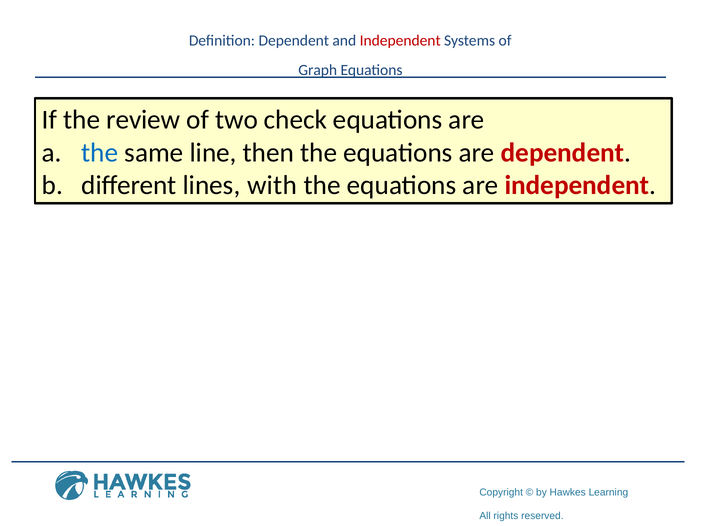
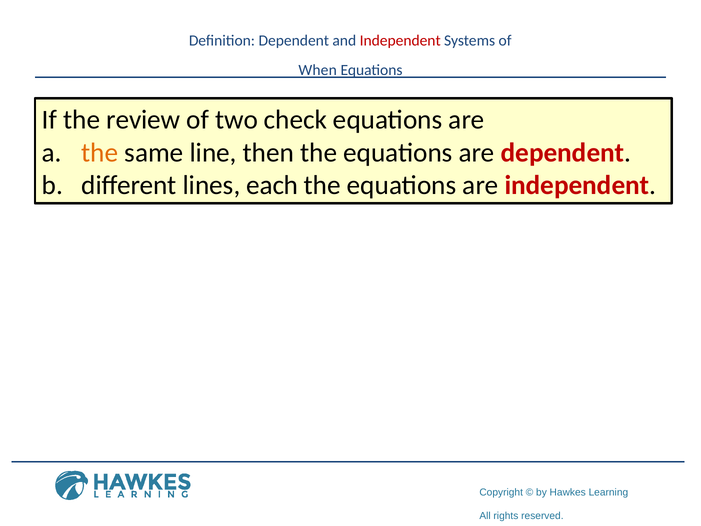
Graph: Graph -> When
the at (100, 153) colour: blue -> orange
with: with -> each
